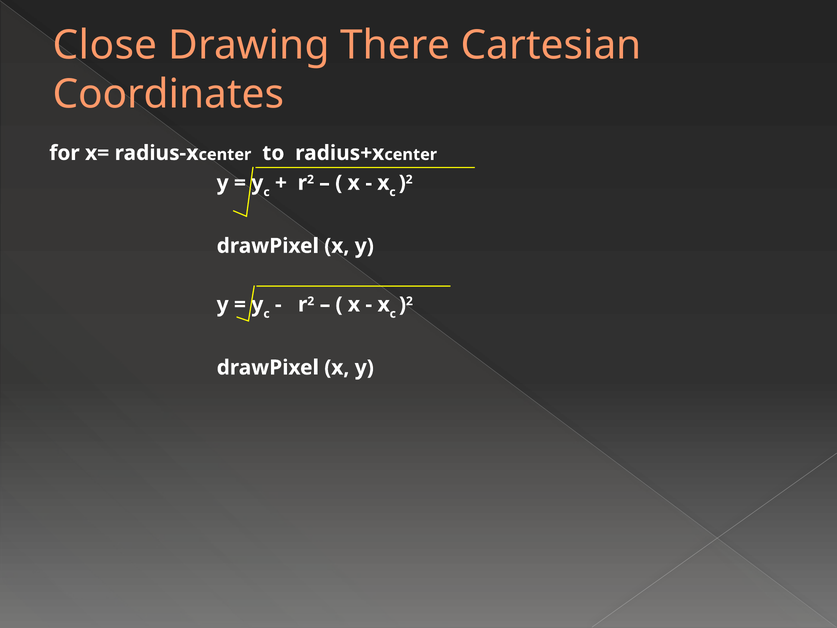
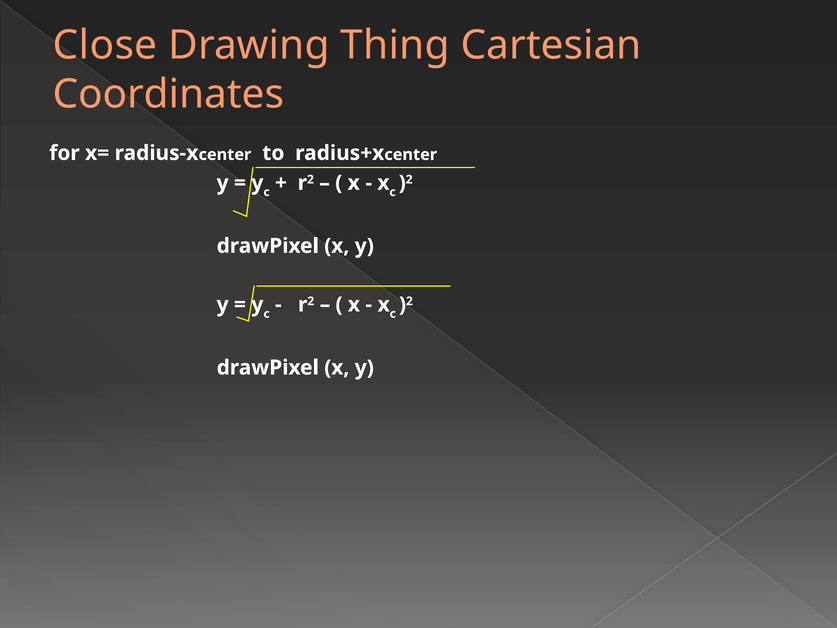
There: There -> Thing
